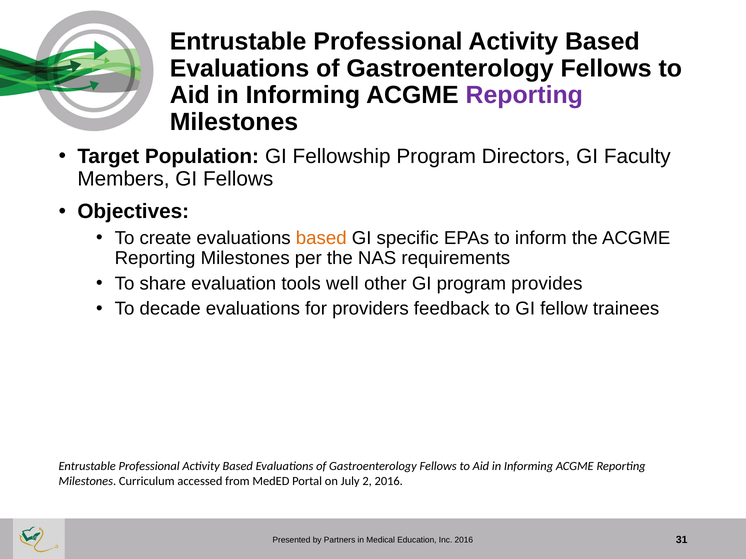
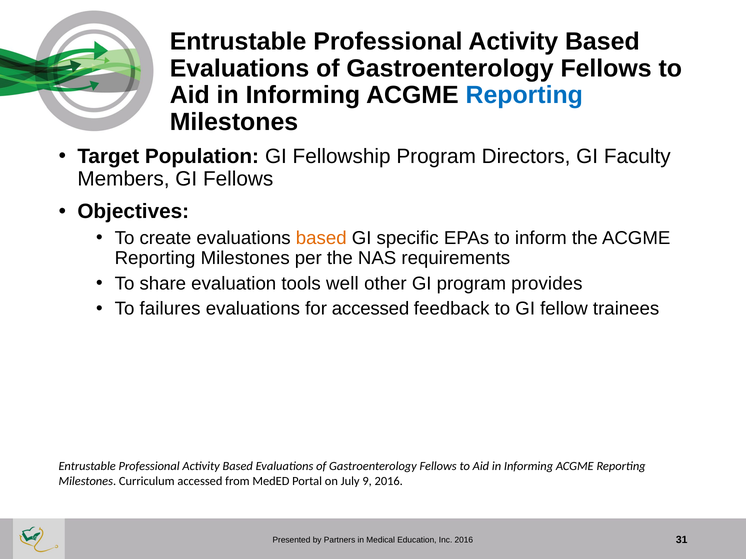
Reporting at (524, 95) colour: purple -> blue
decade: decade -> failures
for providers: providers -> accessed
2: 2 -> 9
